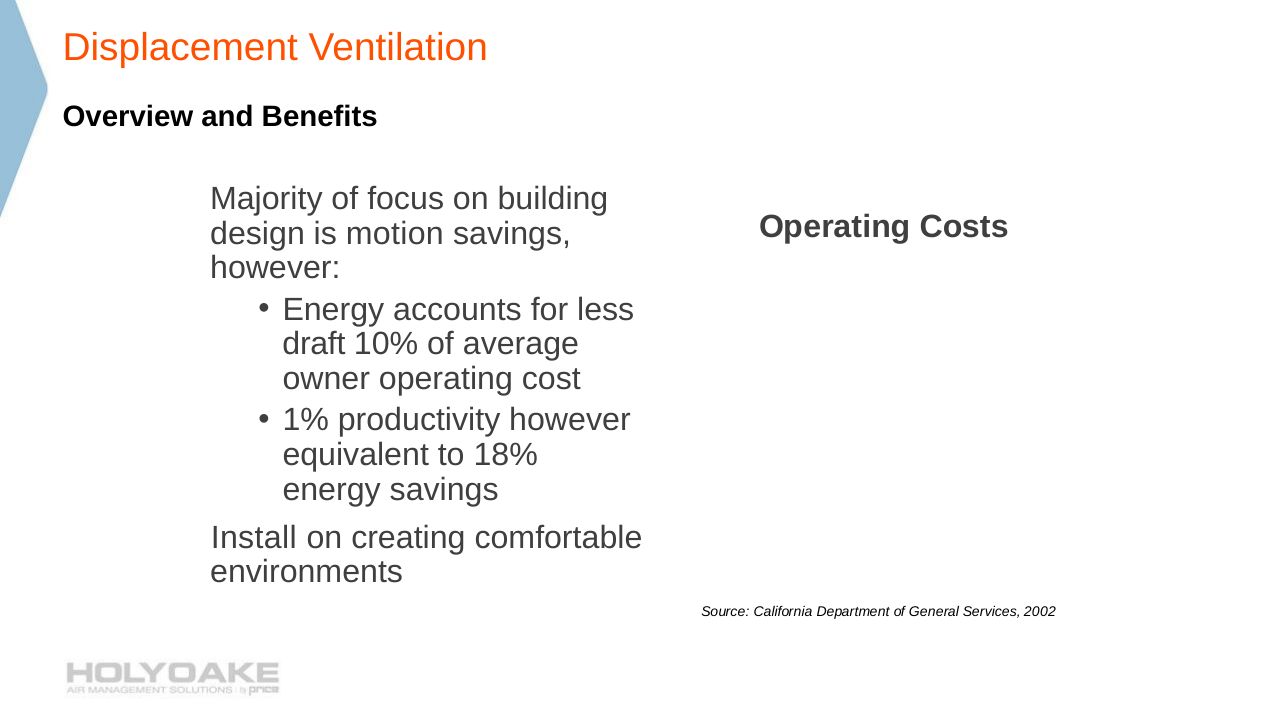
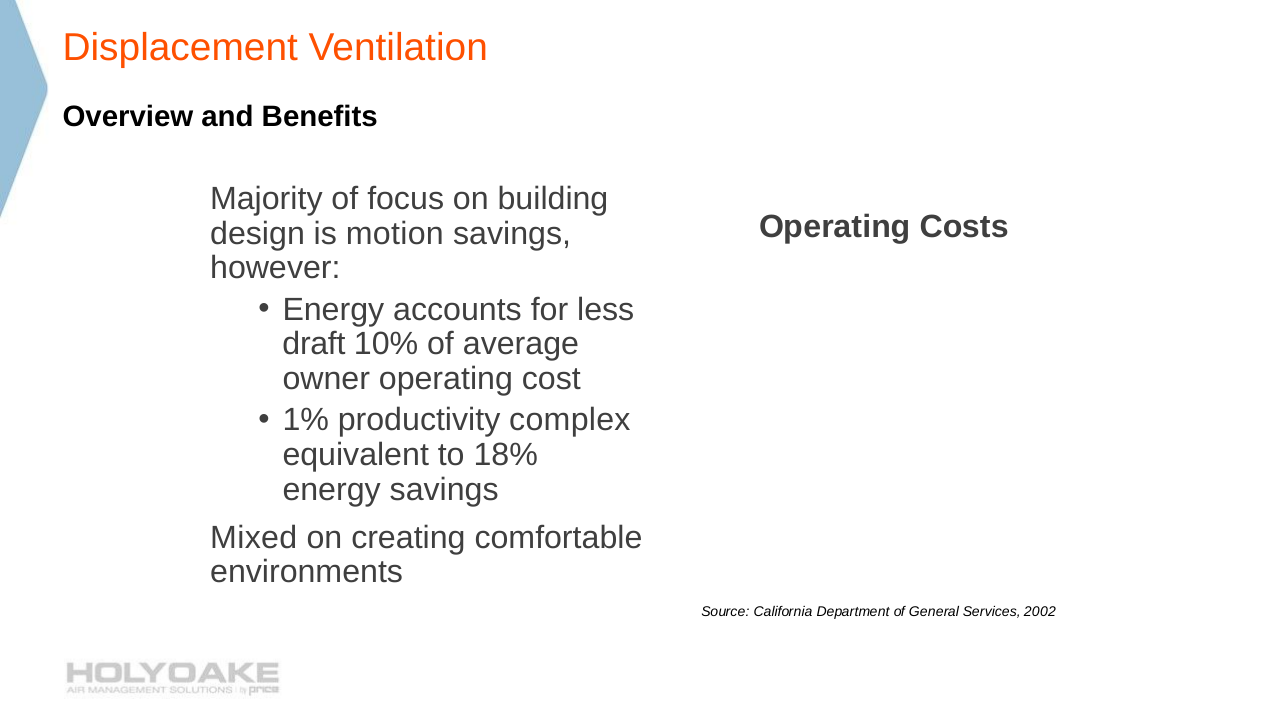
productivity however: however -> complex
Install: Install -> Mixed
